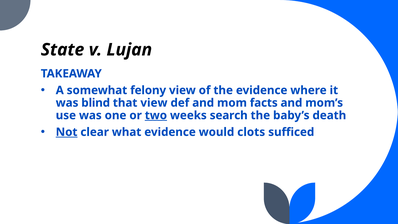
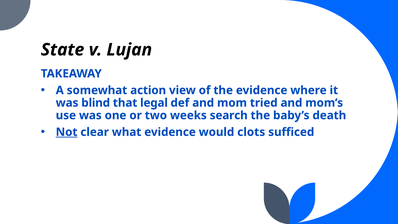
felony: felony -> action
that view: view -> legal
facts: facts -> tried
two underline: present -> none
